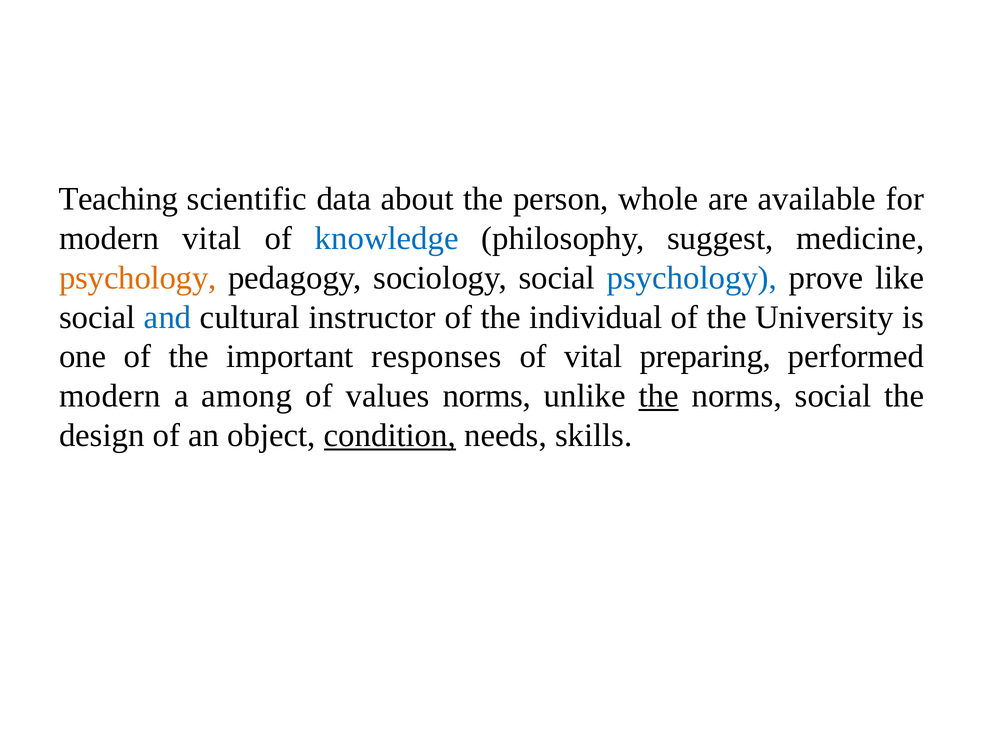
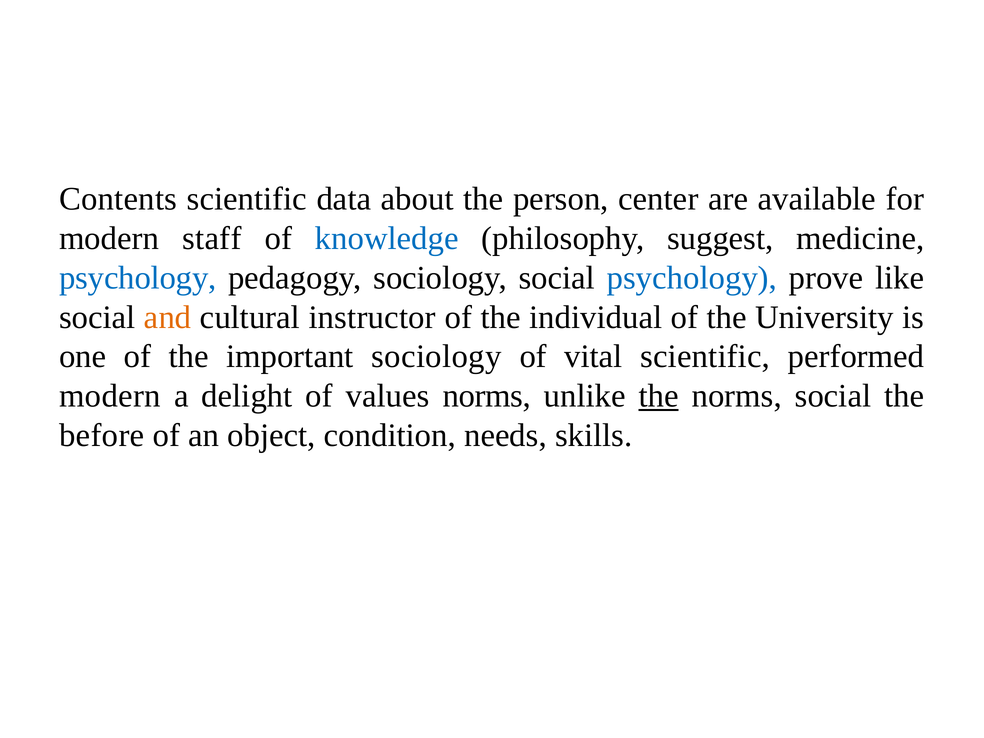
Teaching: Teaching -> Contents
whole: whole -> center
modern vital: vital -> staff
psychology at (138, 278) colour: orange -> blue
and colour: blue -> orange
important responses: responses -> sociology
vital preparing: preparing -> scientific
among: among -> delight
design: design -> before
condition underline: present -> none
